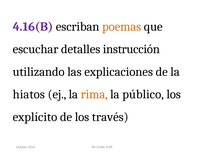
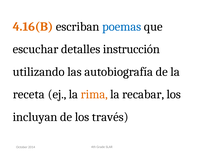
4.16(B colour: purple -> orange
poemas colour: orange -> blue
explicaciones: explicaciones -> autobiografía
hiatos: hiatos -> receta
público: público -> recabar
explícito: explícito -> incluyan
